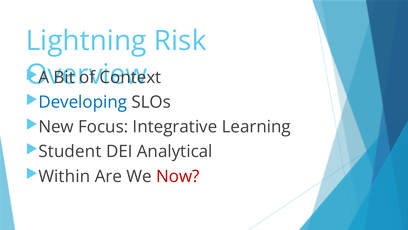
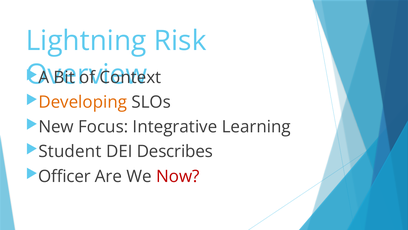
Developing colour: blue -> orange
Analytical: Analytical -> Describes
Within: Within -> Officer
